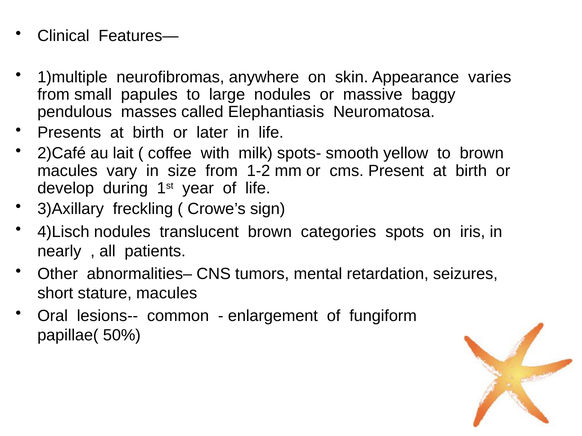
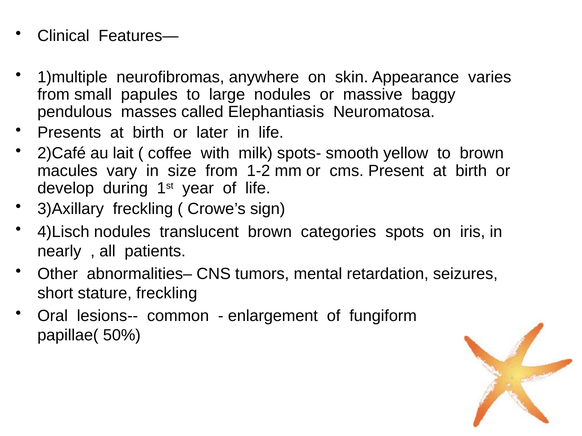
stature macules: macules -> freckling
